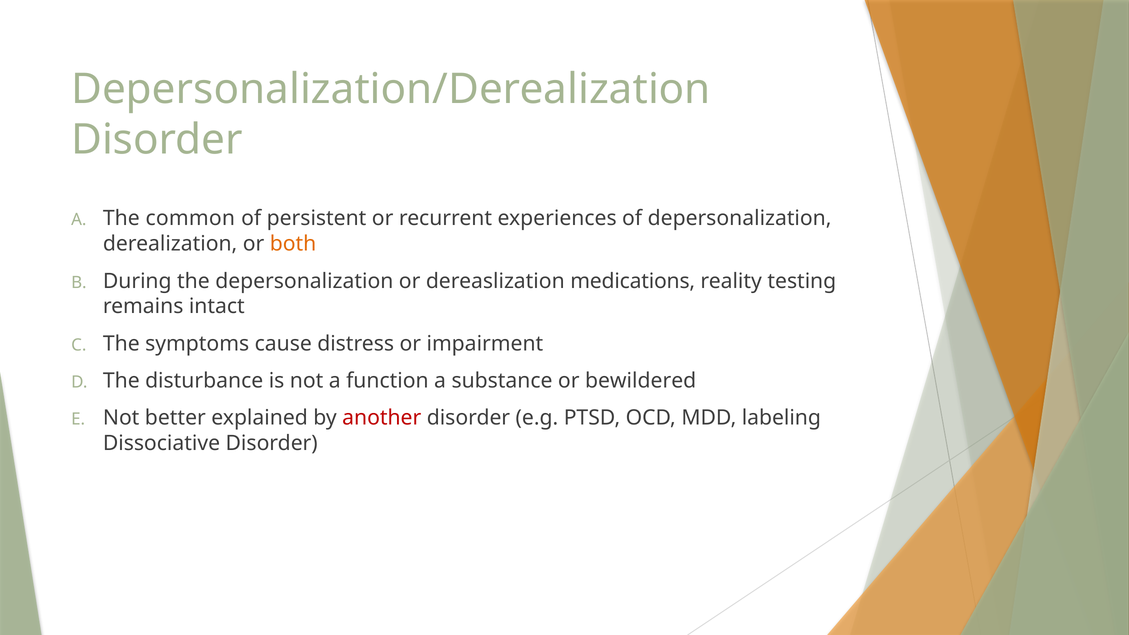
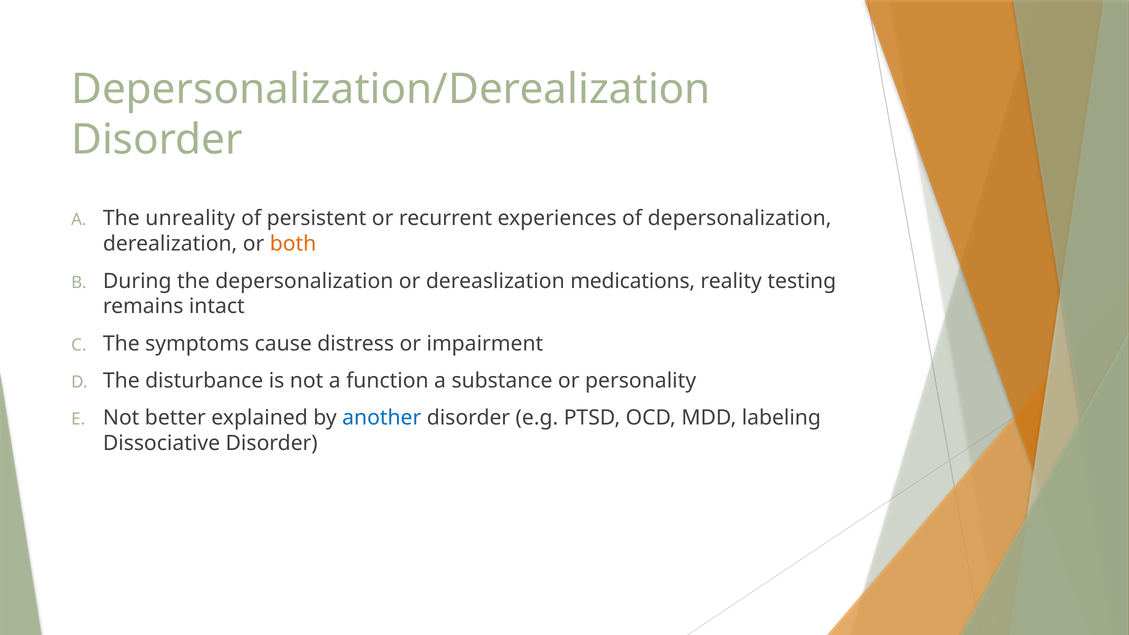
common: common -> unreality
bewildered: bewildered -> personality
another colour: red -> blue
